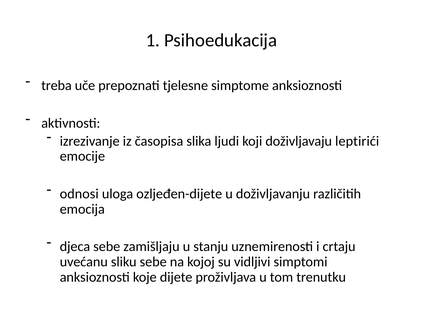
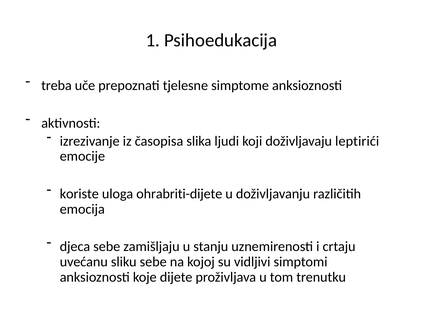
odnosi: odnosi -> koriste
ozljeđen-dijete: ozljeđen-dijete -> ohrabriti-dijete
